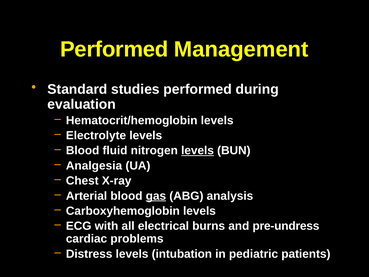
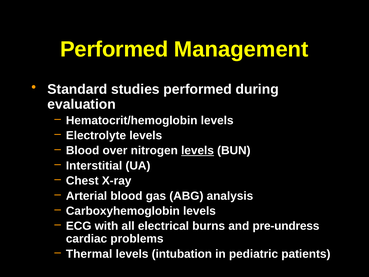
fluid: fluid -> over
Analgesia: Analgesia -> Interstitial
gas underline: present -> none
Distress: Distress -> Thermal
